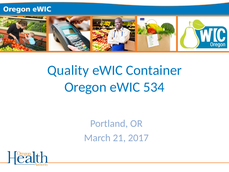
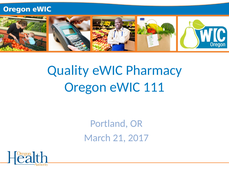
Container: Container -> Pharmacy
534: 534 -> 111
